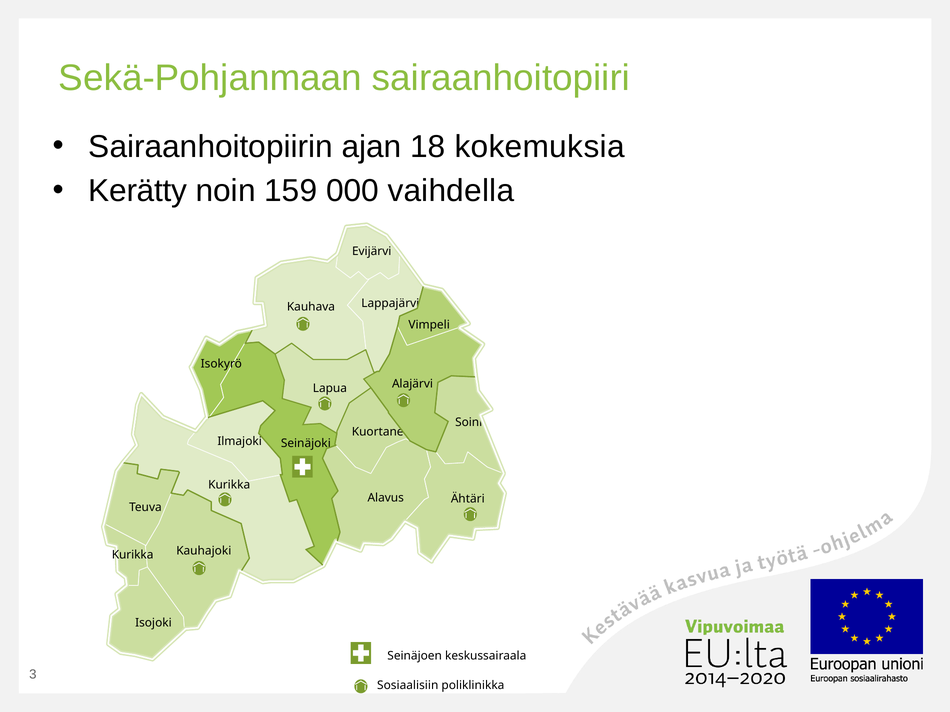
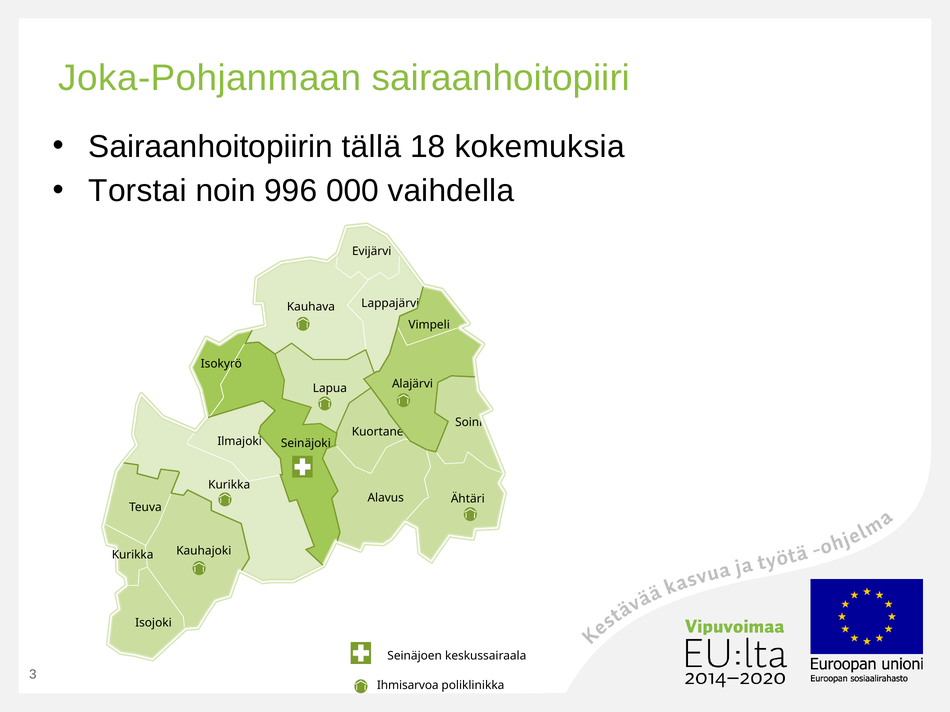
Sekä-Pohjanmaan: Sekä-Pohjanmaan -> Joka-Pohjanmaan
ajan: ajan -> tällä
Kerätty: Kerätty -> Torstai
159: 159 -> 996
Sosiaalisiin: Sosiaalisiin -> Ihmisarvoa
